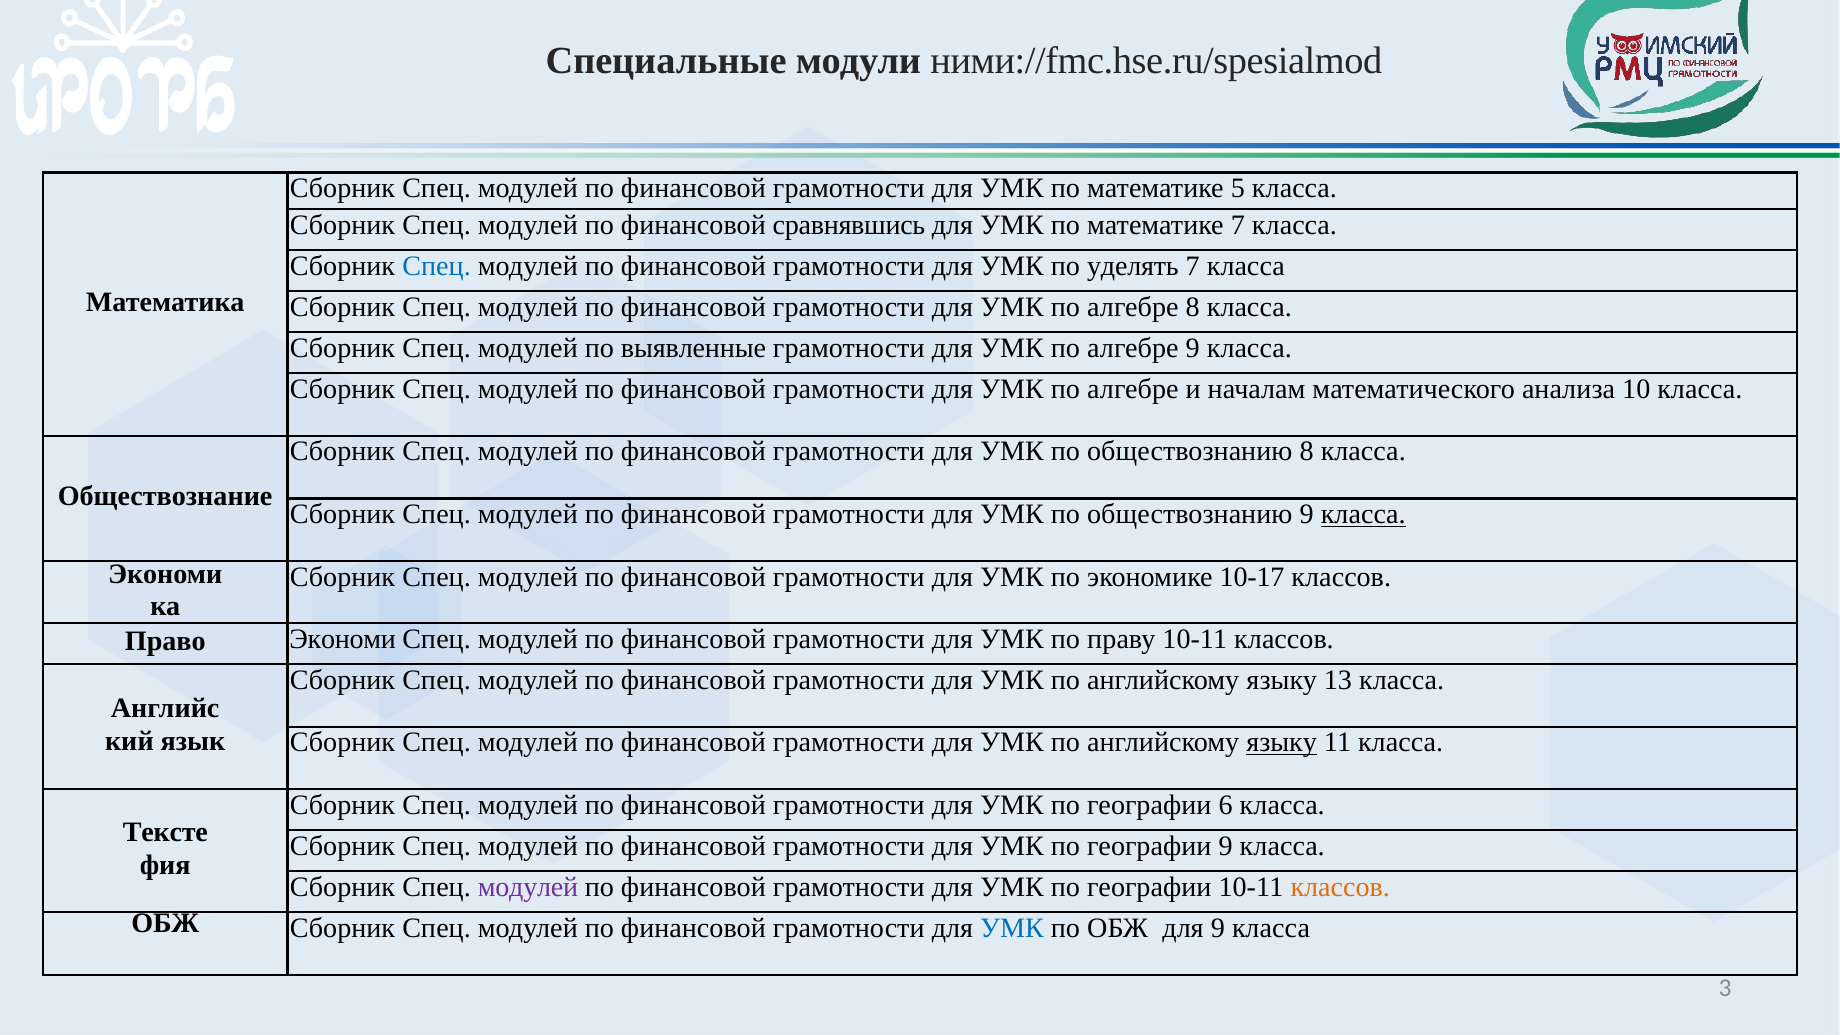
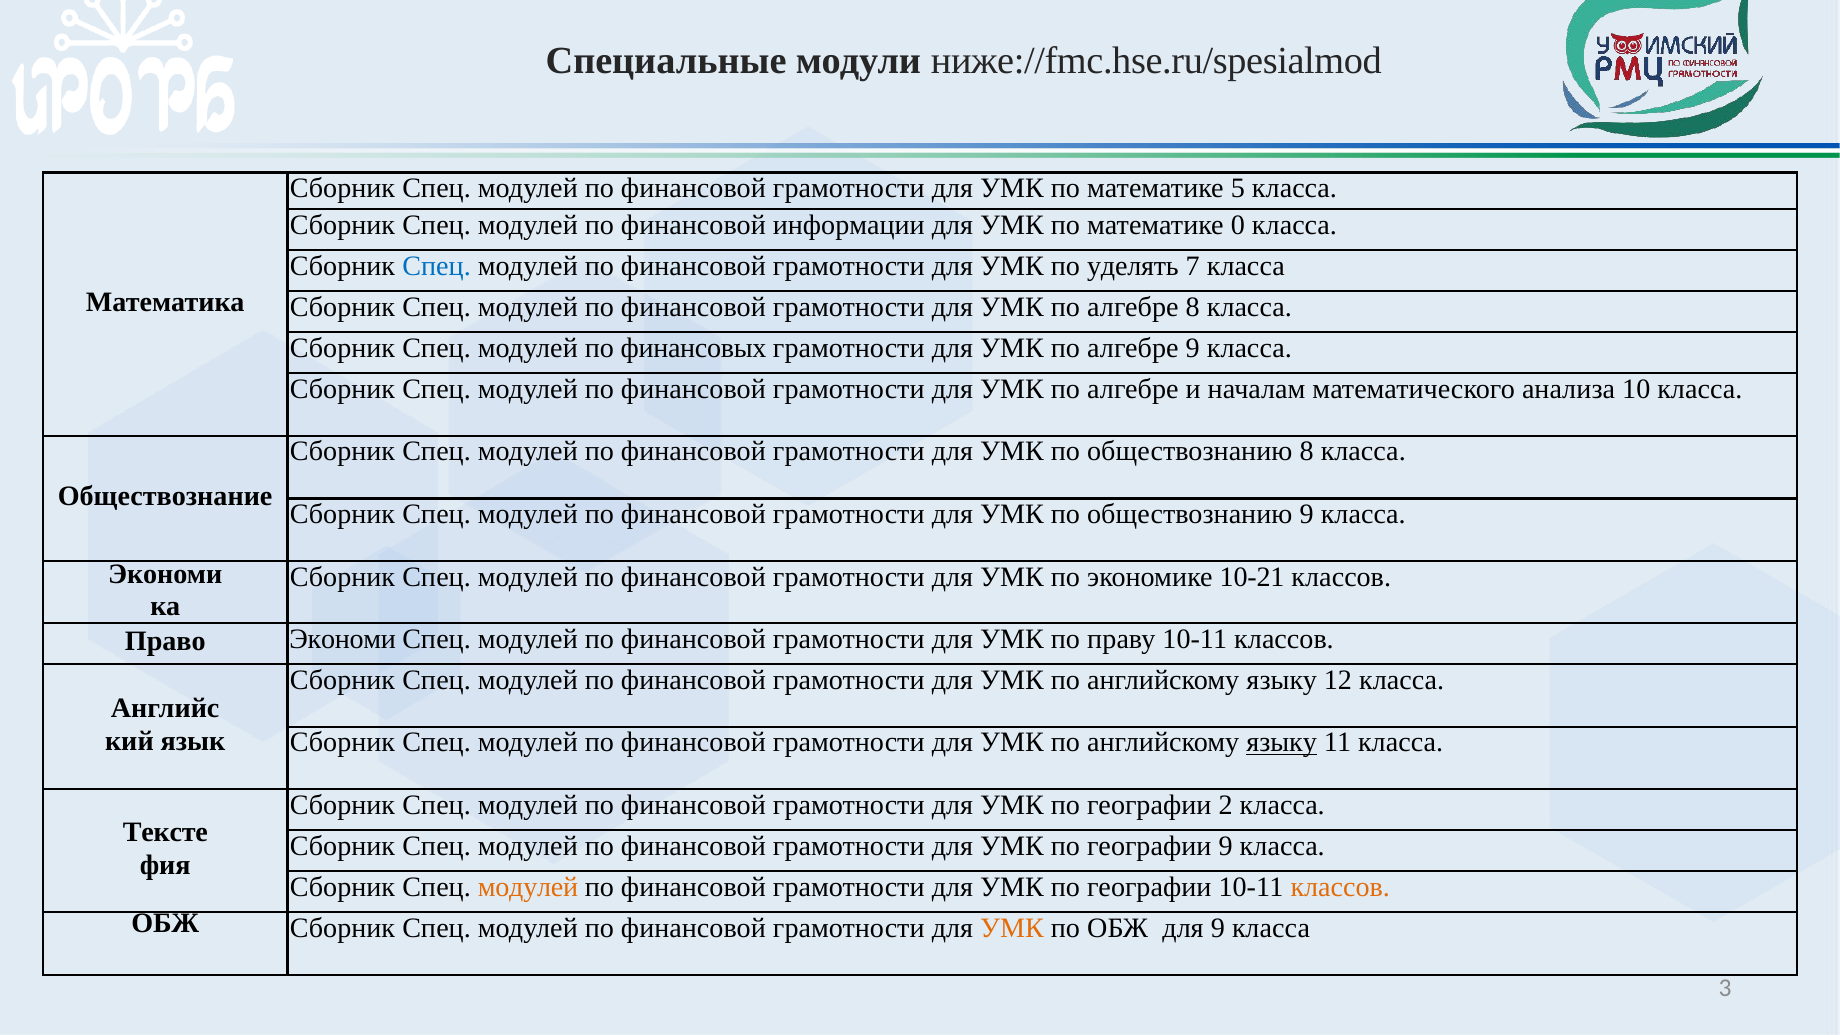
ними://fmc.hse.ru/spesialmod: ними://fmc.hse.ru/spesialmod -> ниже://fmc.hse.ru/spesialmod
сравнявшись: сравнявшись -> информации
математике 7: 7 -> 0
выявленные: выявленные -> финансовых
класса at (1363, 514) underline: present -> none
10-17: 10-17 -> 10-21
13: 13 -> 12
6: 6 -> 2
модулей at (528, 887) colour: purple -> orange
УМК at (1012, 928) colour: blue -> orange
